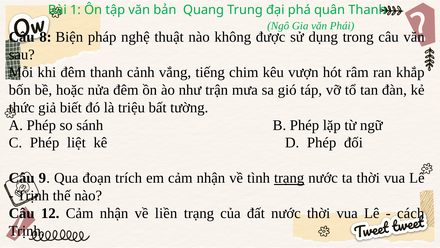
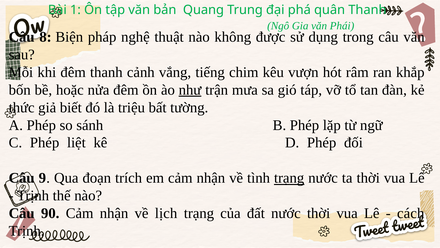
như underline: none -> present
12: 12 -> 90
liền: liền -> lịch
